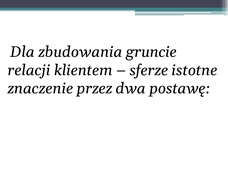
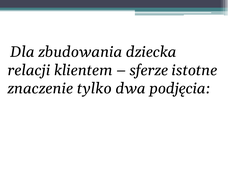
gruncie: gruncie -> dziecka
przez: przez -> tylko
postawę: postawę -> podjęcia
